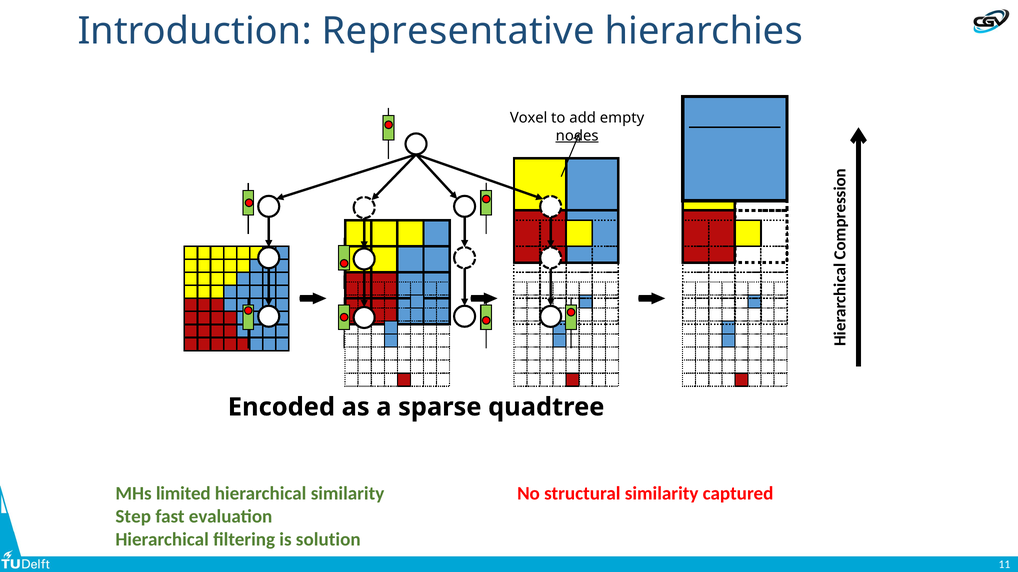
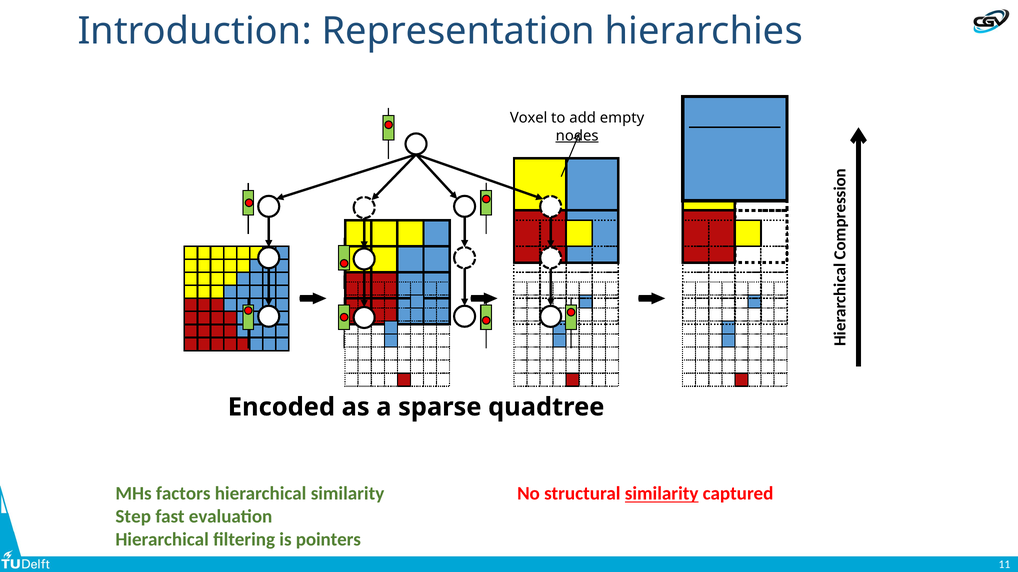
Representative: Representative -> Representation
limited: limited -> factors
similarity at (662, 494) underline: none -> present
solution: solution -> pointers
